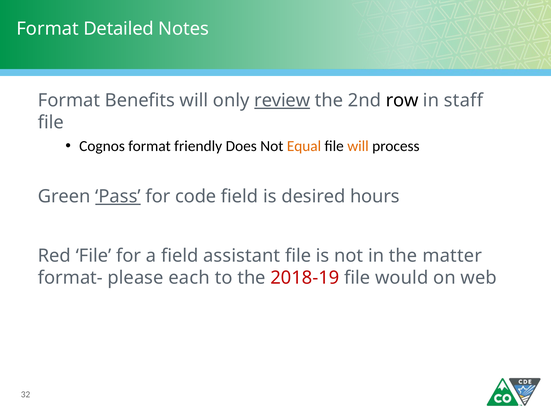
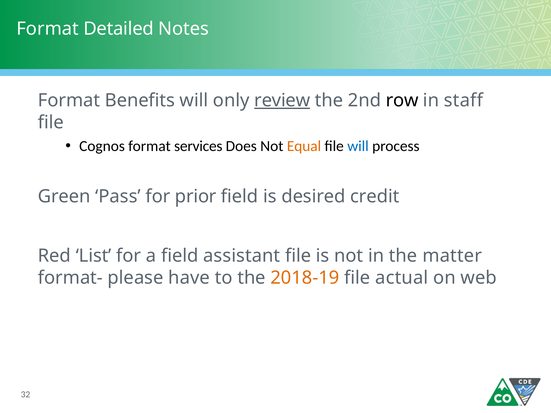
friendly: friendly -> services
will at (358, 146) colour: orange -> blue
Pass underline: present -> none
code: code -> prior
hours: hours -> credit
Red File: File -> List
each: each -> have
2018-19 colour: red -> orange
would: would -> actual
